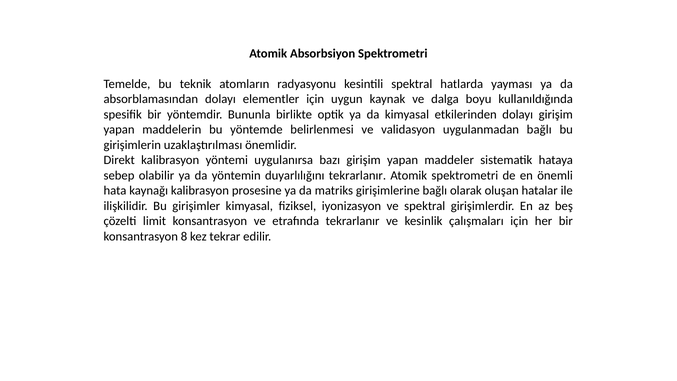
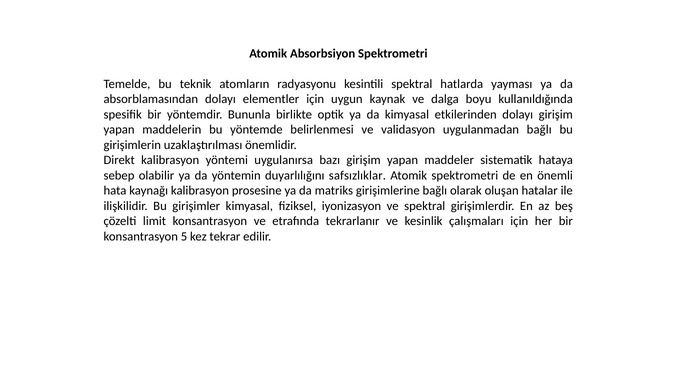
duyarlılığını tekrarlanır: tekrarlanır -> safsızlıklar
8: 8 -> 5
